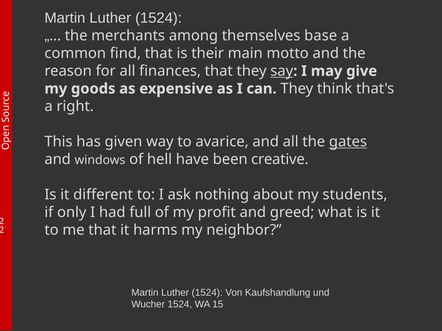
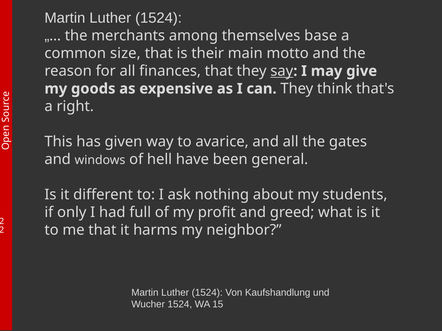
find: find -> size
gates underline: present -> none
creative: creative -> general
